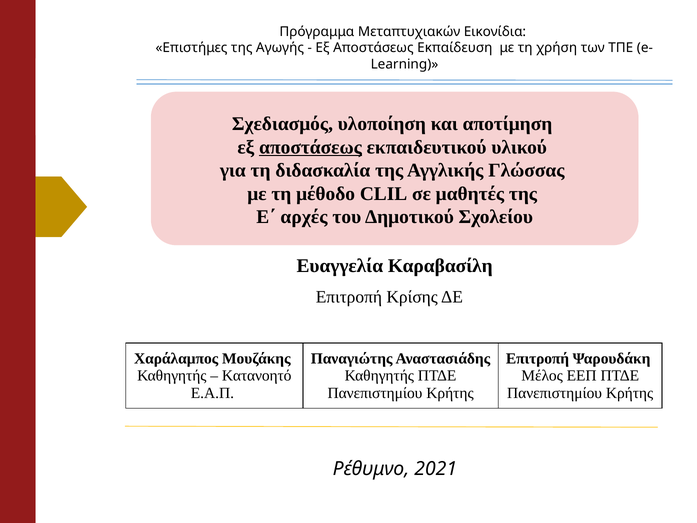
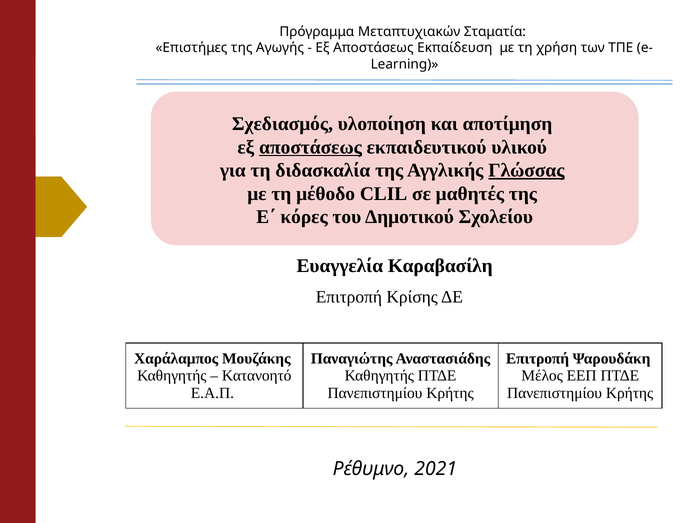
Εικονίδια: Εικονίδια -> Σταματία
Γλώσσας underline: none -> present
αρχές: αρχές -> κόρες
